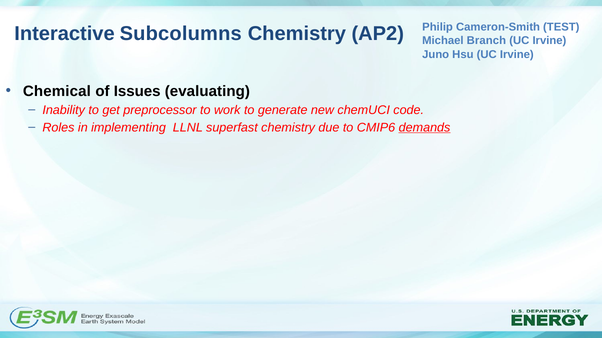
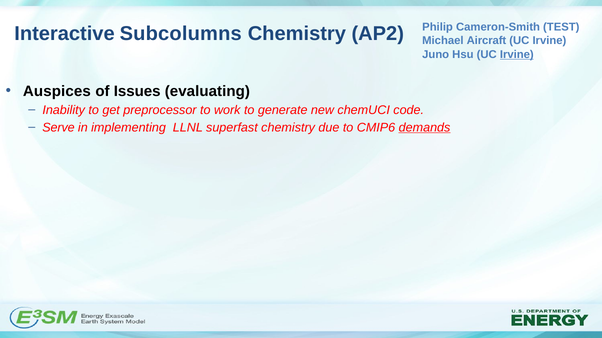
Branch: Branch -> Aircraft
Irvine at (517, 54) underline: none -> present
Chemical: Chemical -> Auspices
Roles: Roles -> Serve
